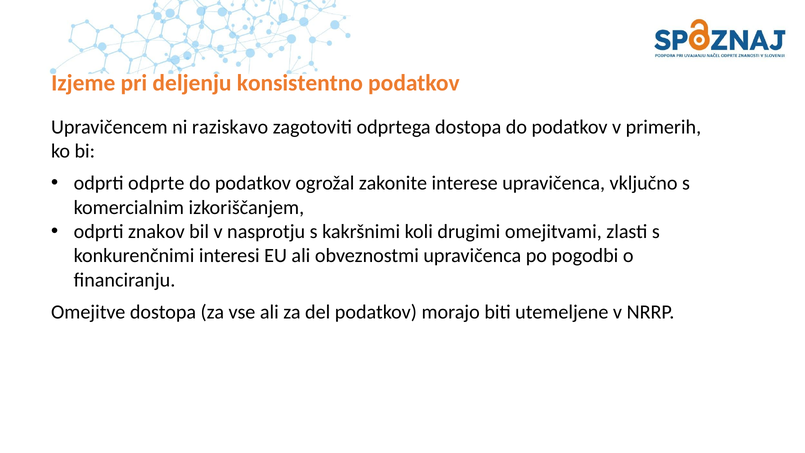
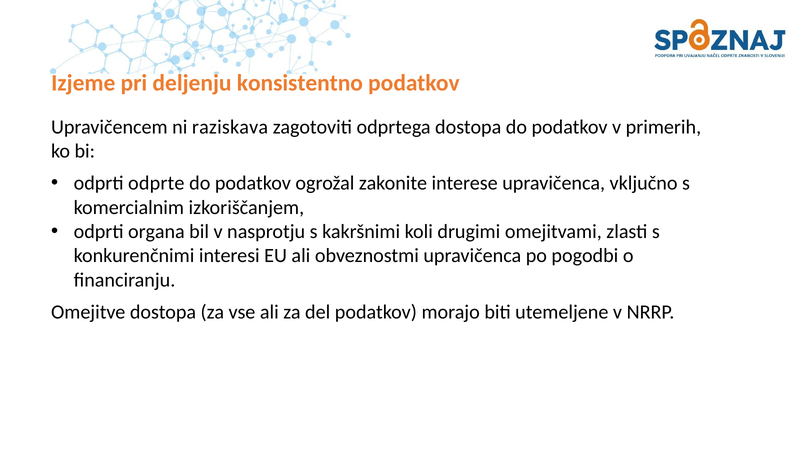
raziskavo: raziskavo -> raziskava
znakov: znakov -> organa
